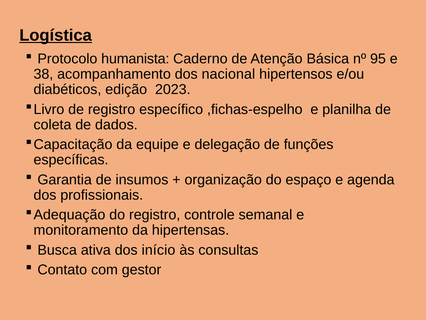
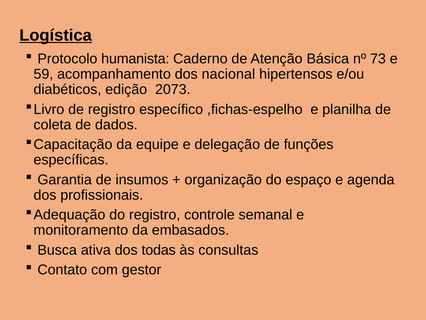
95: 95 -> 73
38: 38 -> 59
2023: 2023 -> 2073
hipertensas: hipertensas -> embasados
início: início -> todas
